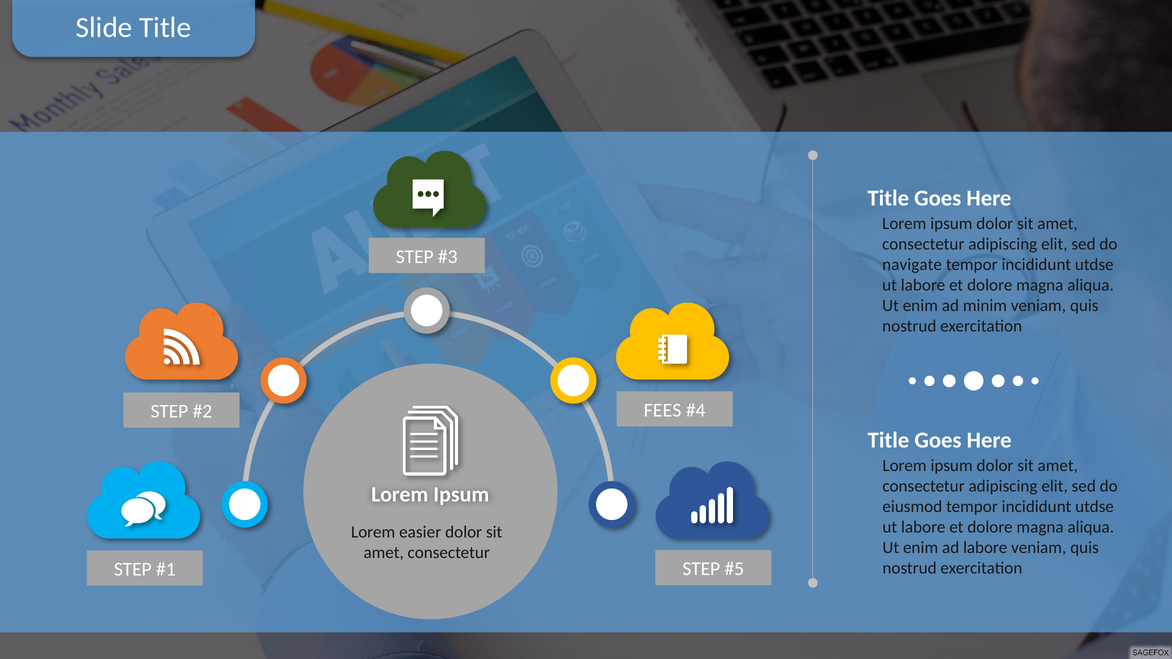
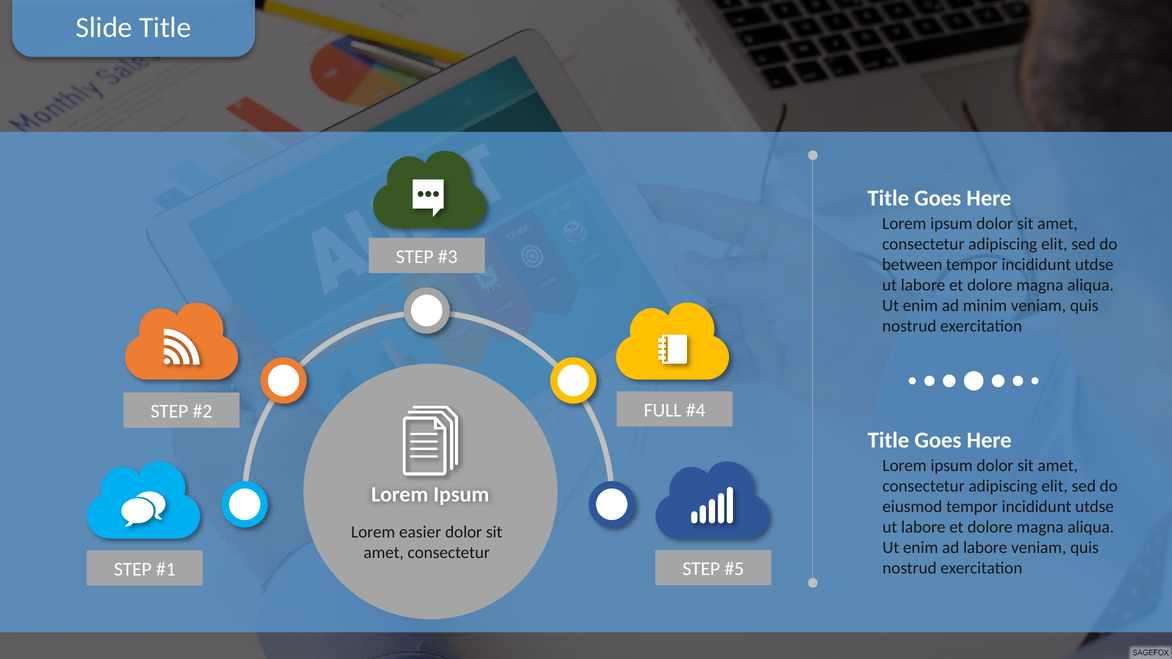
navigate: navigate -> between
FEES: FEES -> FULL
